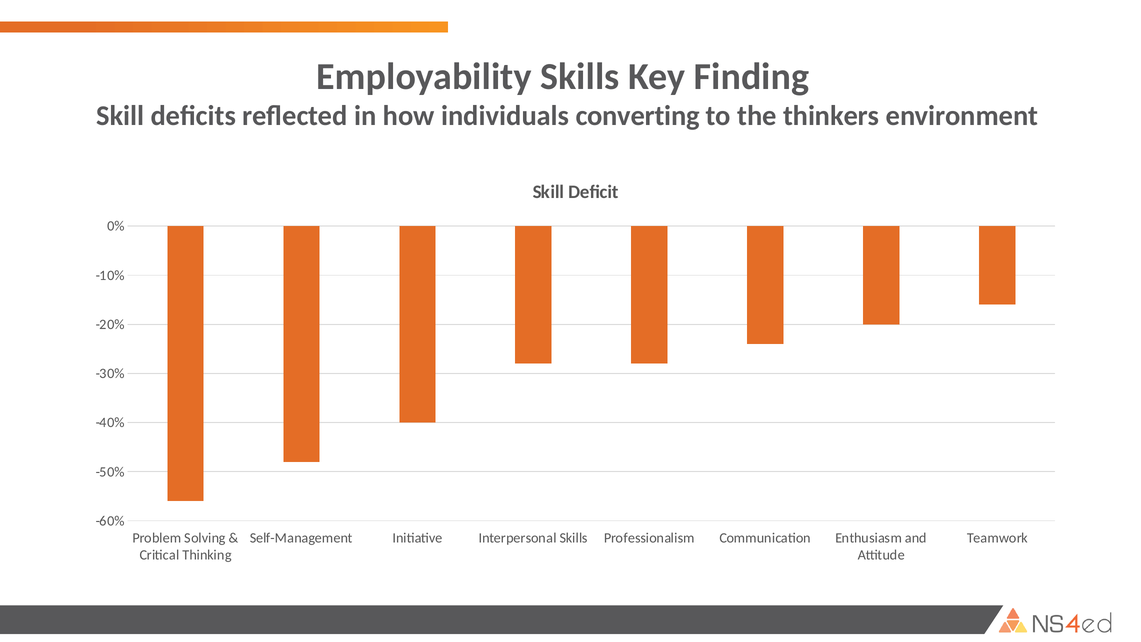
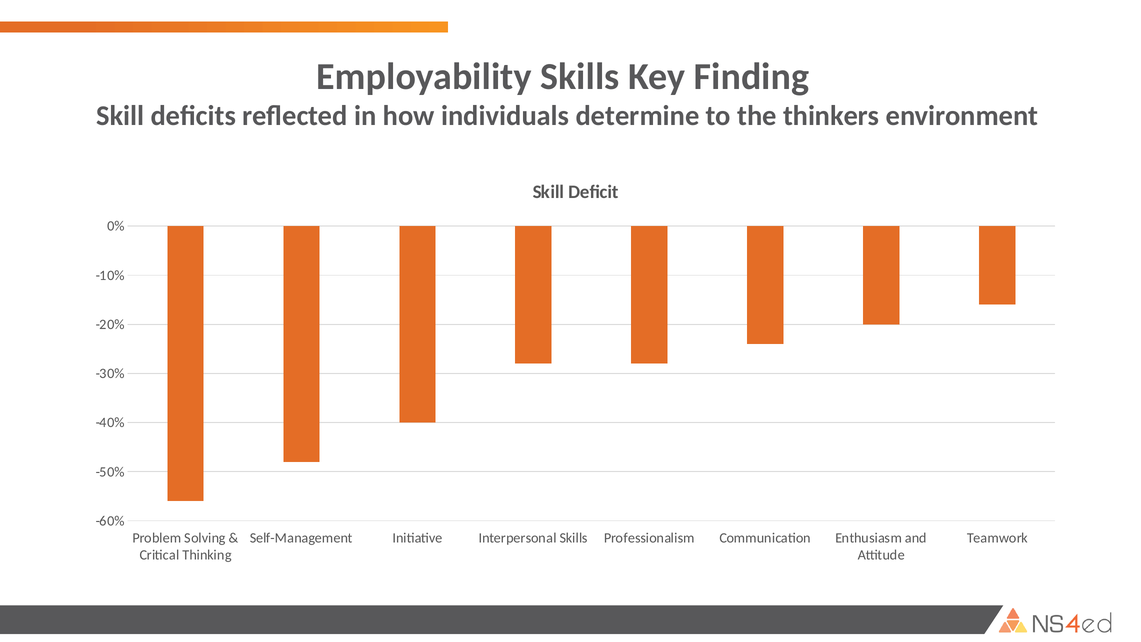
converting: converting -> determine
